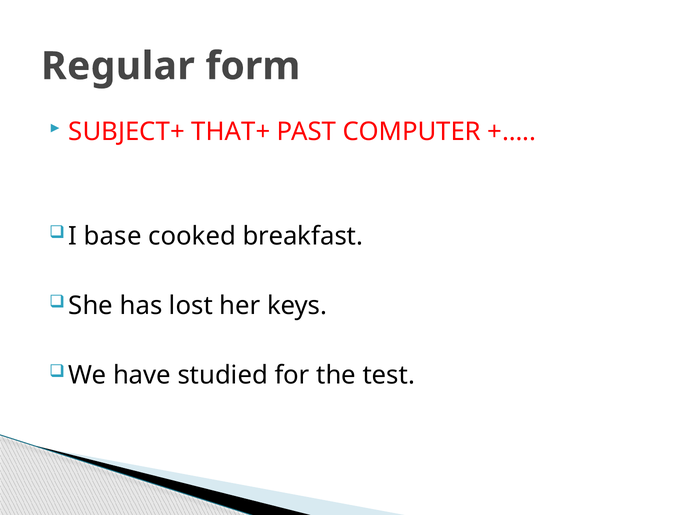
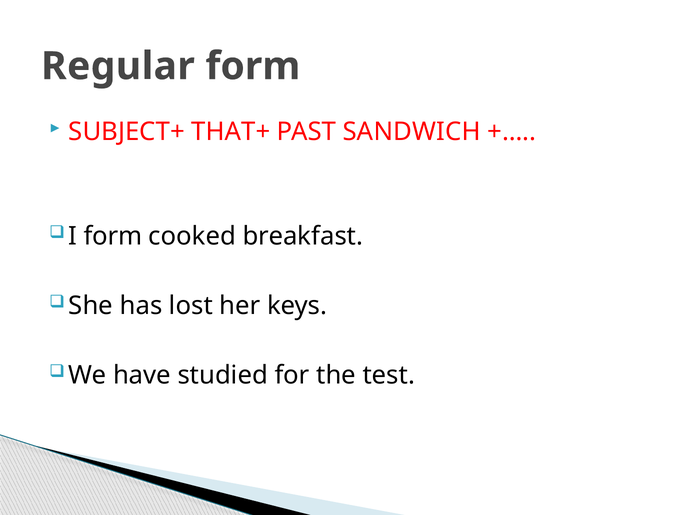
COMPUTER: COMPUTER -> SANDWICH
I base: base -> form
